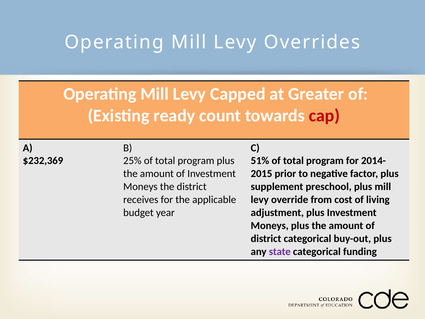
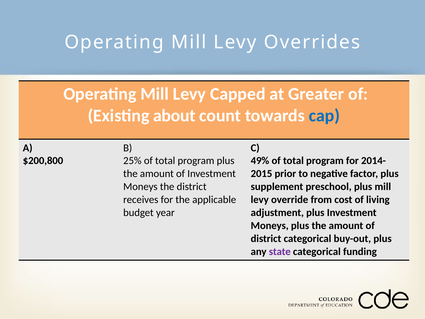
ready: ready -> about
cap colour: red -> blue
$232,369: $232,369 -> $200,800
51%: 51% -> 49%
